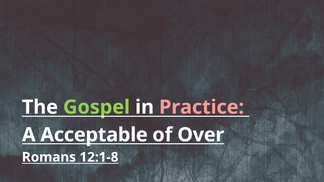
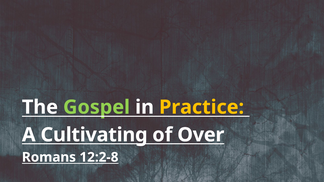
Practice colour: pink -> yellow
Acceptable: Acceptable -> Cultivating
12:1-8: 12:1-8 -> 12:2-8
